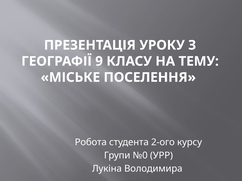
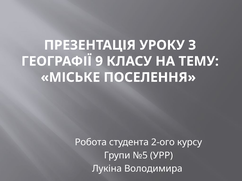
№0: №0 -> №5
